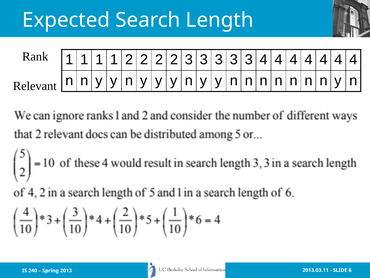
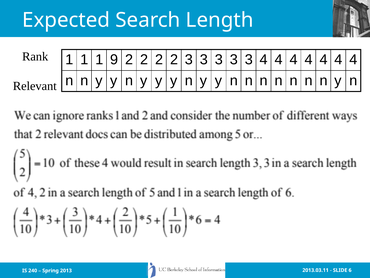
1 1 1 1: 1 -> 9
